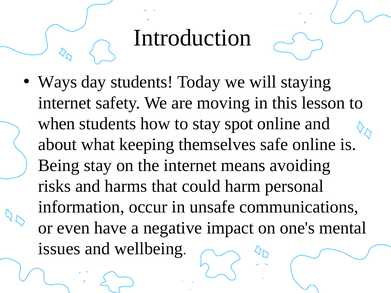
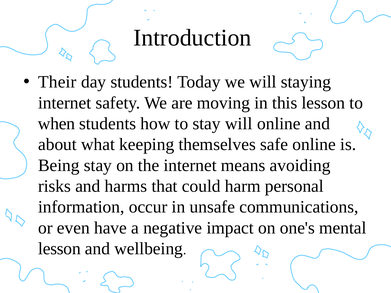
Ways: Ways -> Their
stay spot: spot -> will
issues at (59, 249): issues -> lesson
